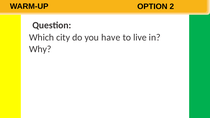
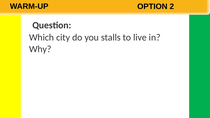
have: have -> stalls
